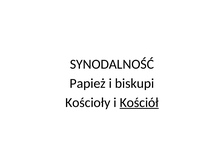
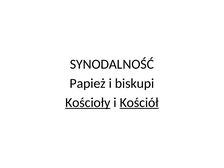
Kościoły underline: none -> present
